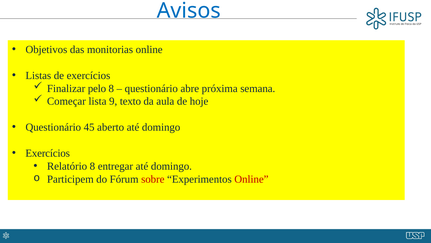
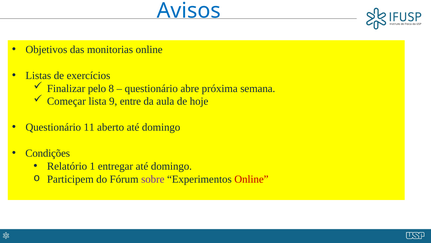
texto: texto -> entre
45: 45 -> 11
Exercícios at (48, 153): Exercícios -> Condições
Relatório 8: 8 -> 1
sobre colour: red -> purple
